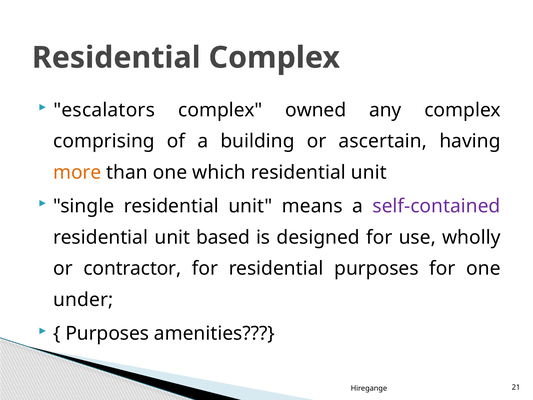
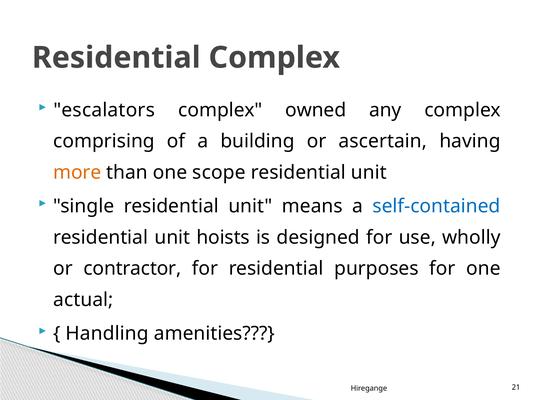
which: which -> scope
self-contained colour: purple -> blue
based: based -> hoists
under: under -> actual
Purposes at (107, 333): Purposes -> Handling
